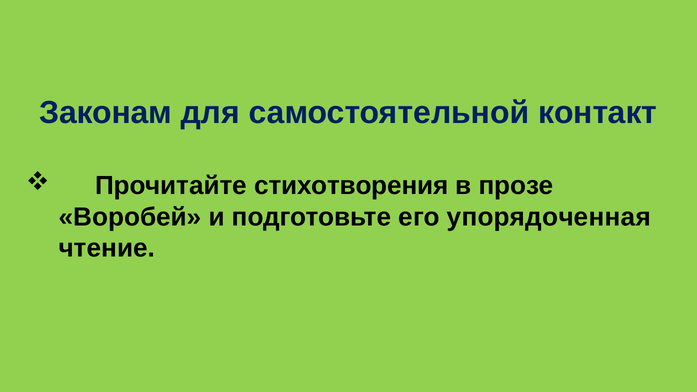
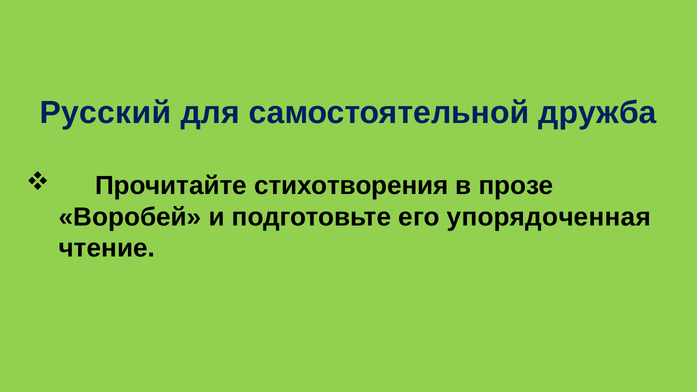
Законам: Законам -> Русский
контакт: контакт -> дружба
